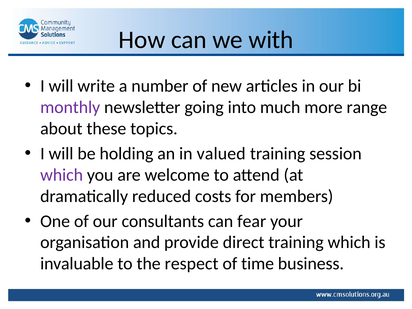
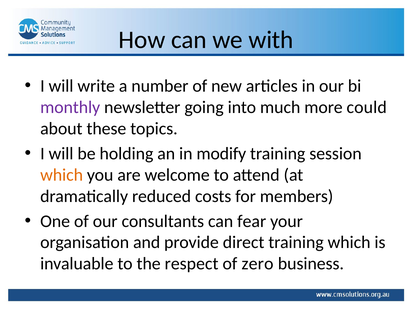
range: range -> could
valued: valued -> modify
which at (62, 175) colour: purple -> orange
time: time -> zero
